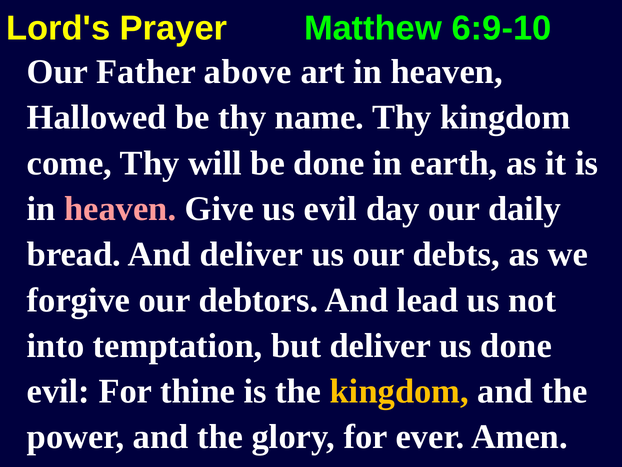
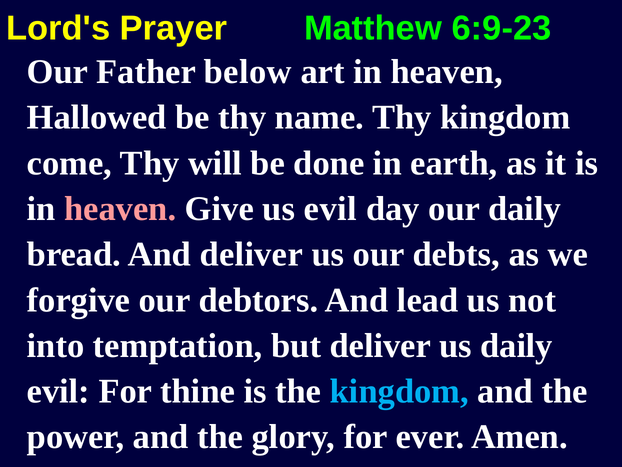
6:9-10: 6:9-10 -> 6:9-23
above: above -> below
us done: done -> daily
kingdom at (399, 391) colour: yellow -> light blue
